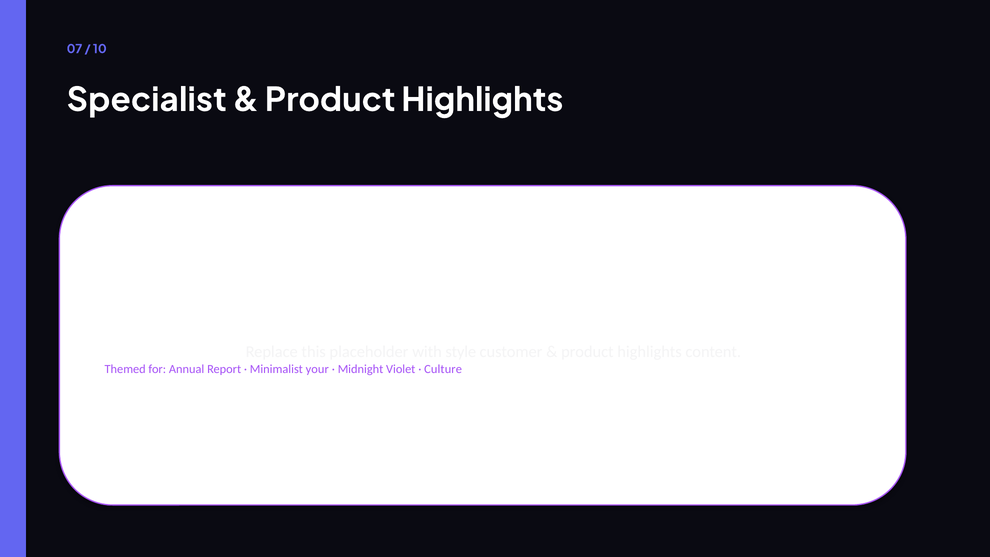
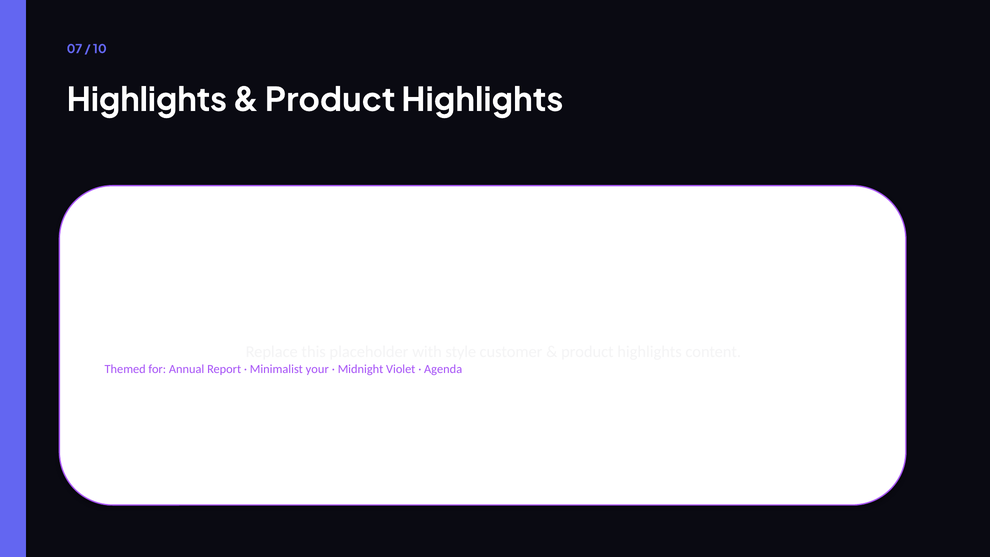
Specialist at (147, 100): Specialist -> Highlights
Culture: Culture -> Agenda
